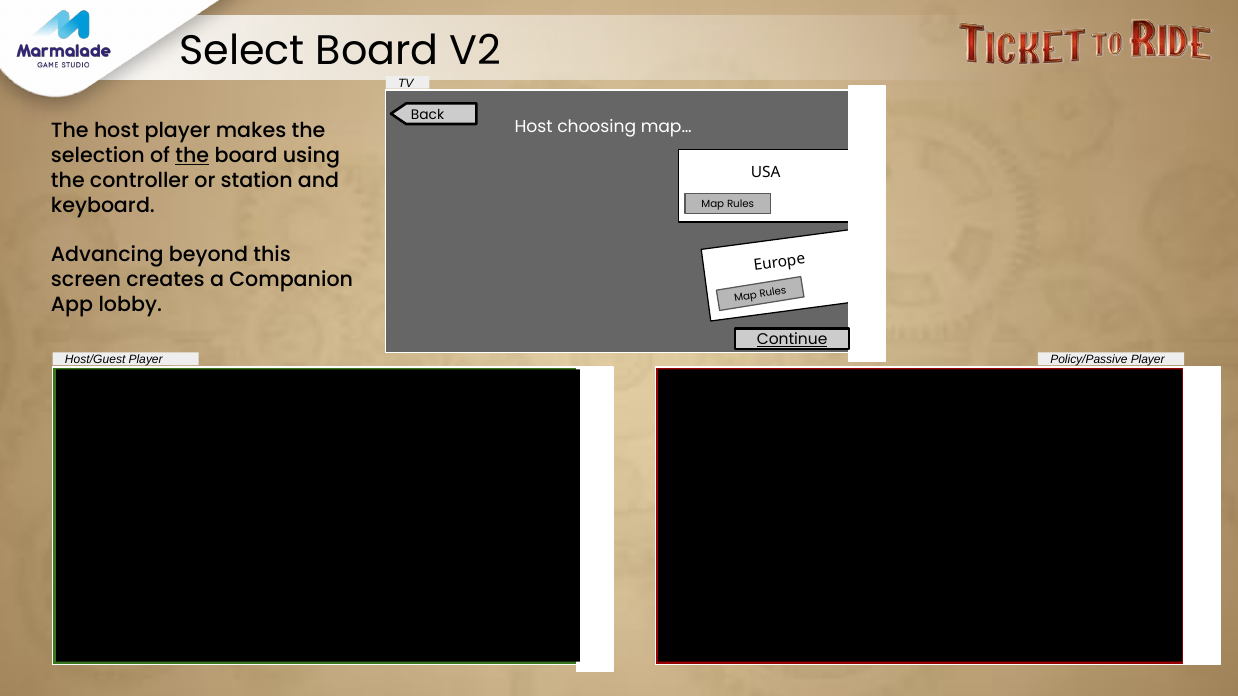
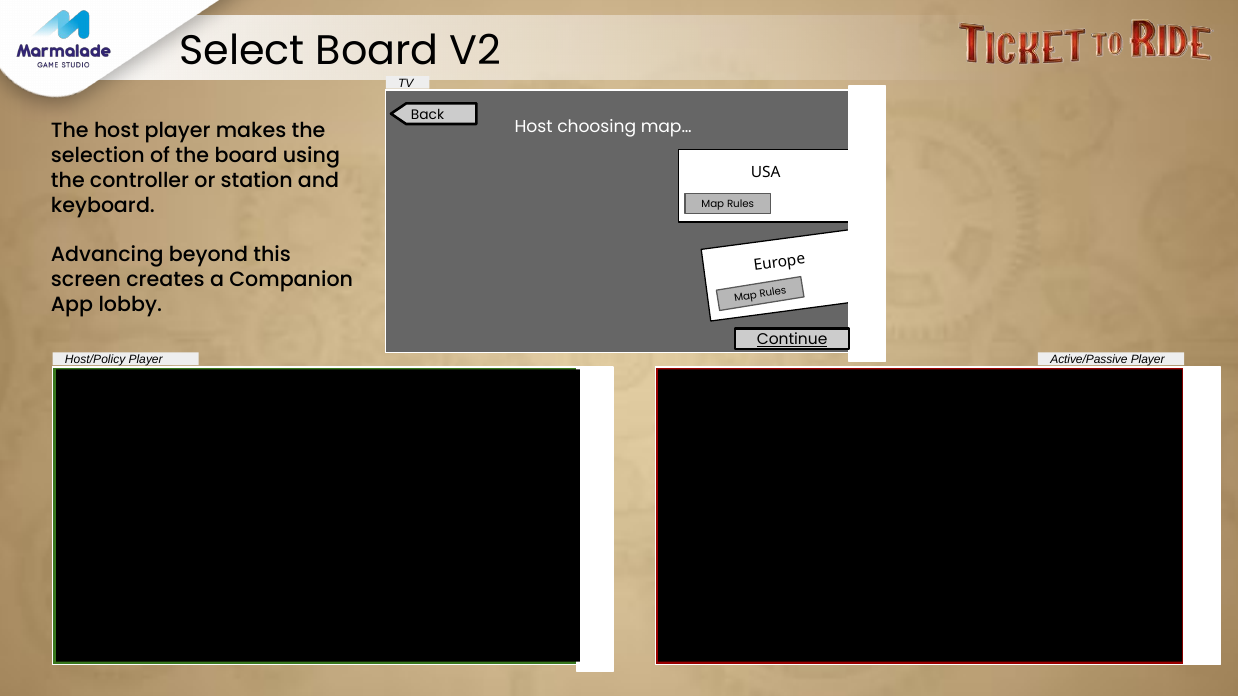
the at (192, 156) underline: present -> none
Host/Guest: Host/Guest -> Host/Policy
Policy/Passive: Policy/Passive -> Active/Passive
